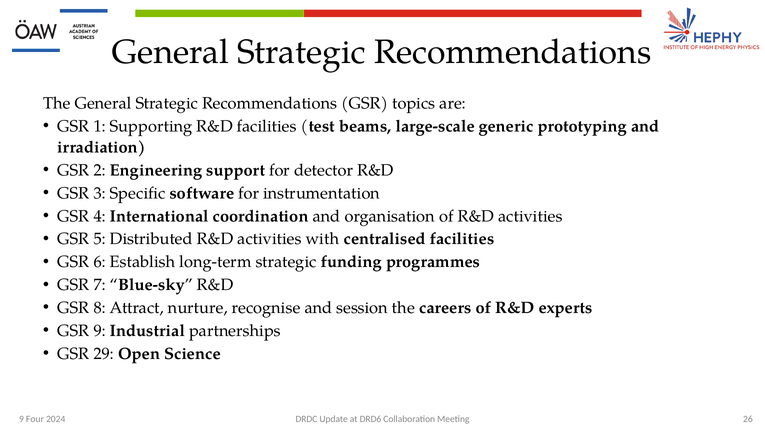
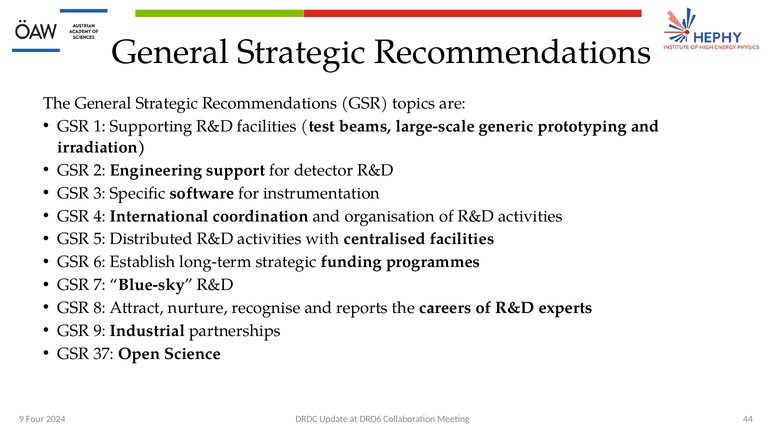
session: session -> reports
29: 29 -> 37
26: 26 -> 44
